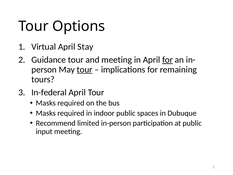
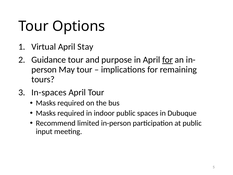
and meeting: meeting -> purpose
tour at (85, 69) underline: present -> none
In-federal: In-federal -> In-spaces
